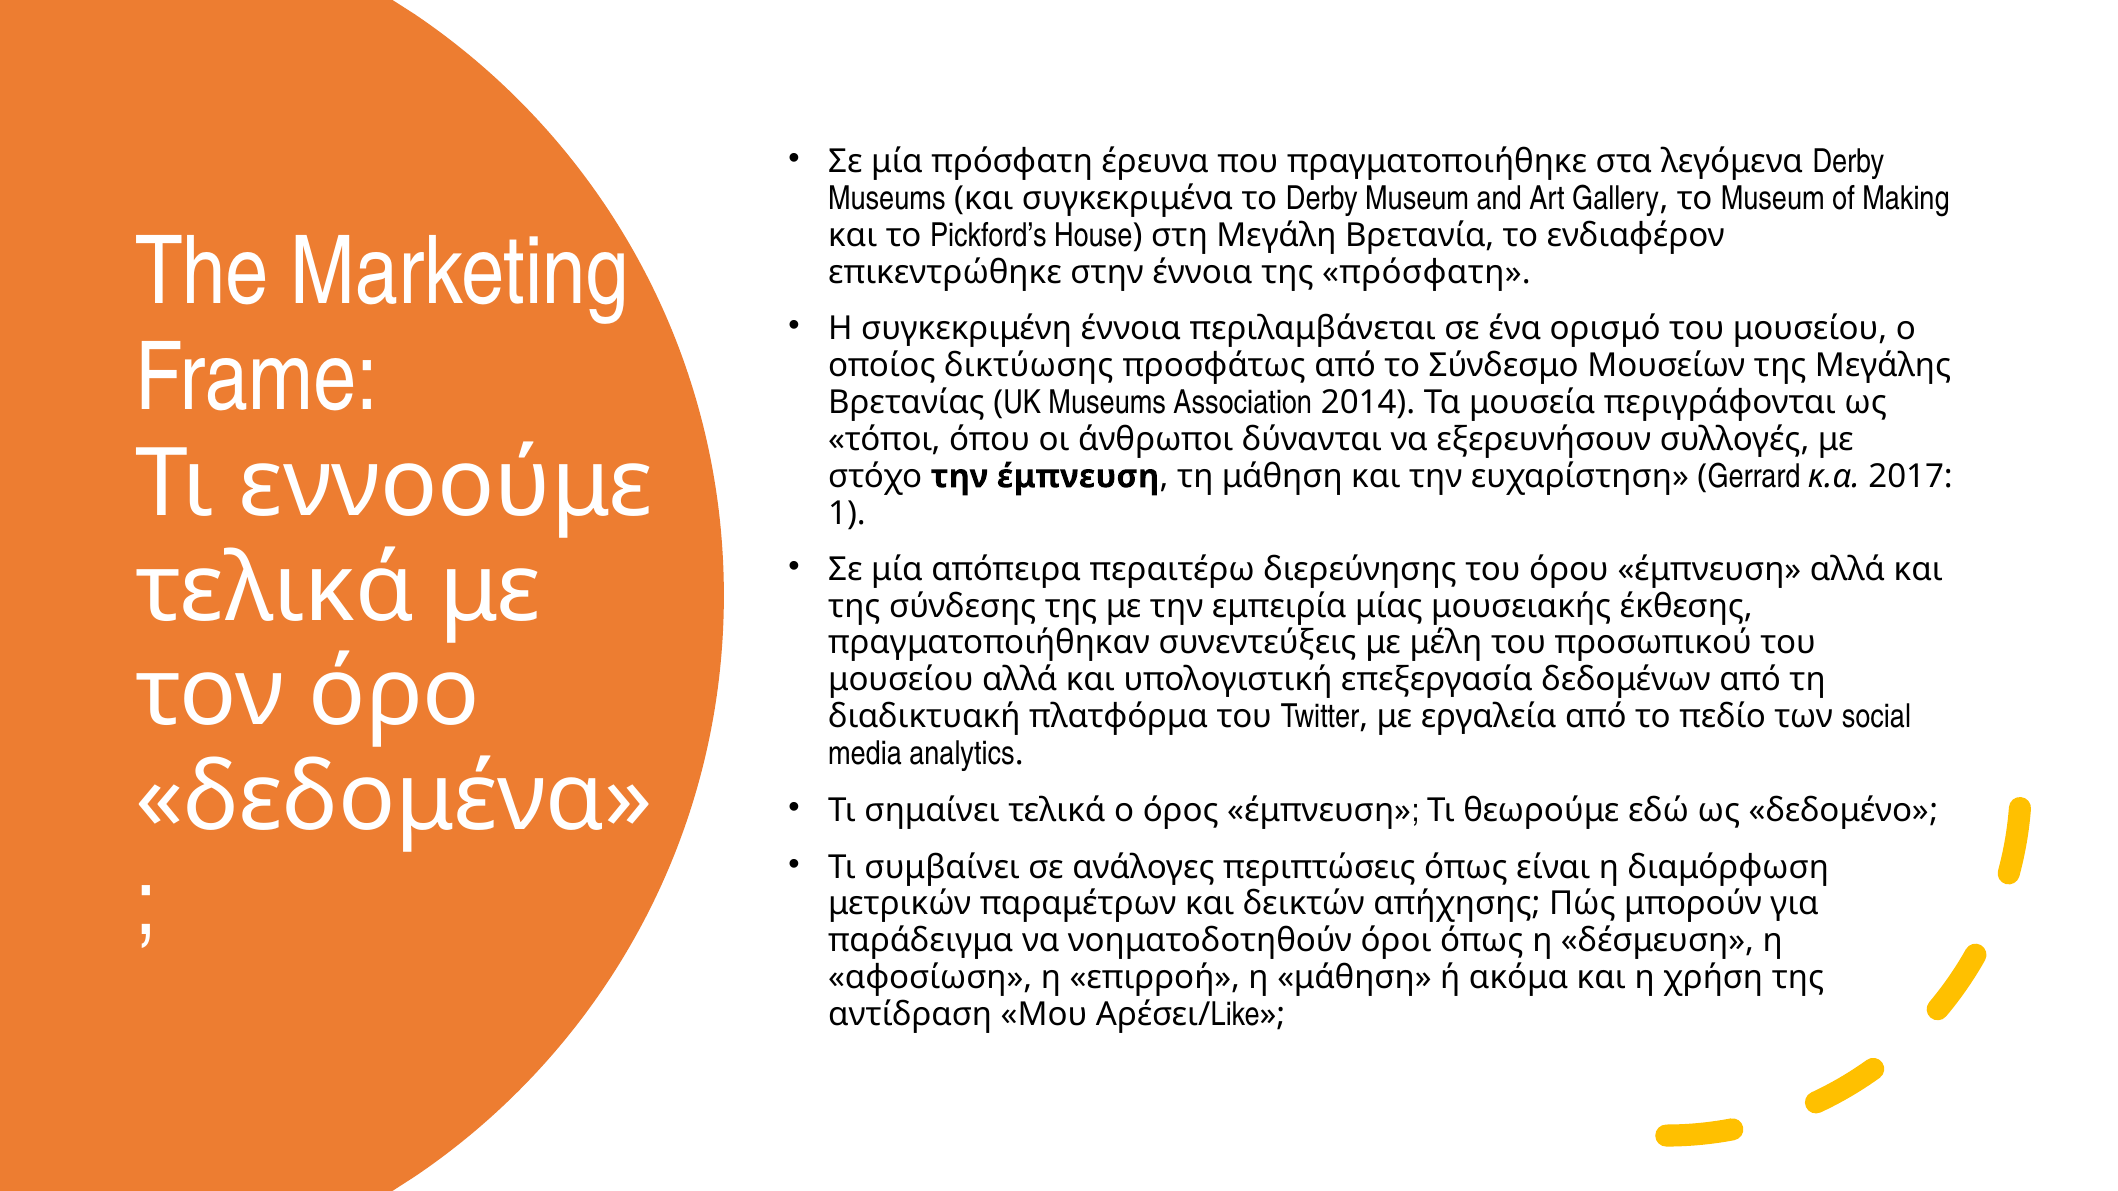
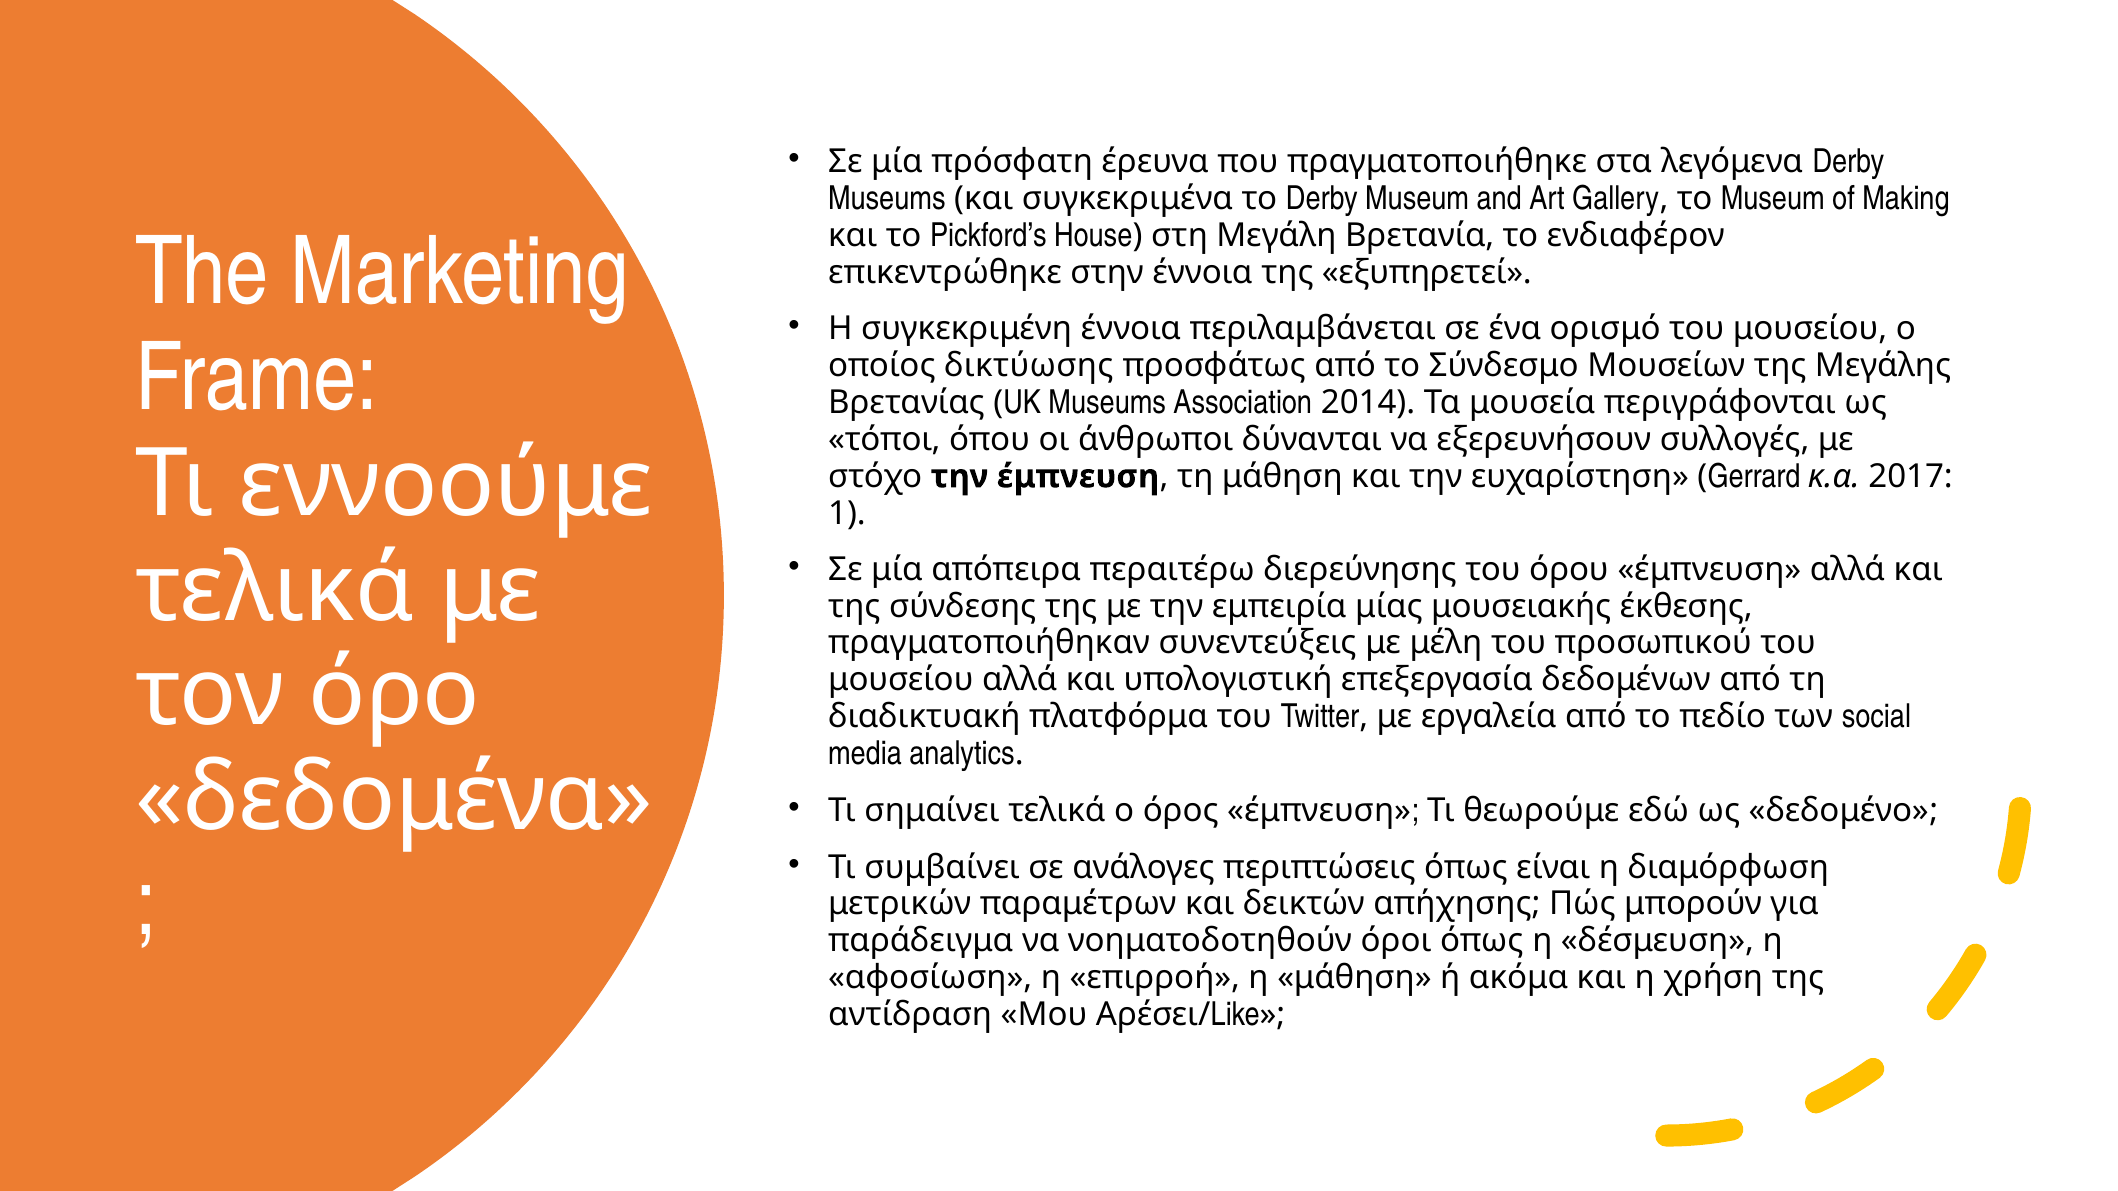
της πρόσφατη: πρόσφατη -> εξυπηρετεί
